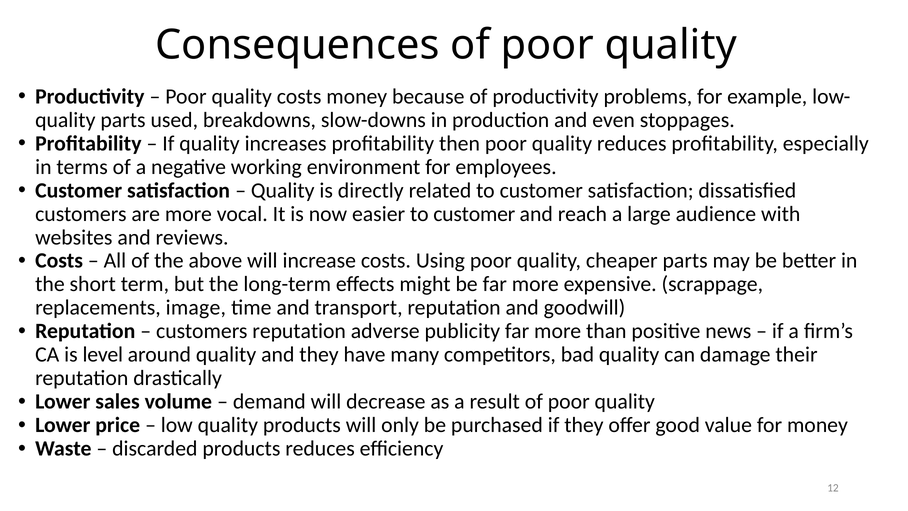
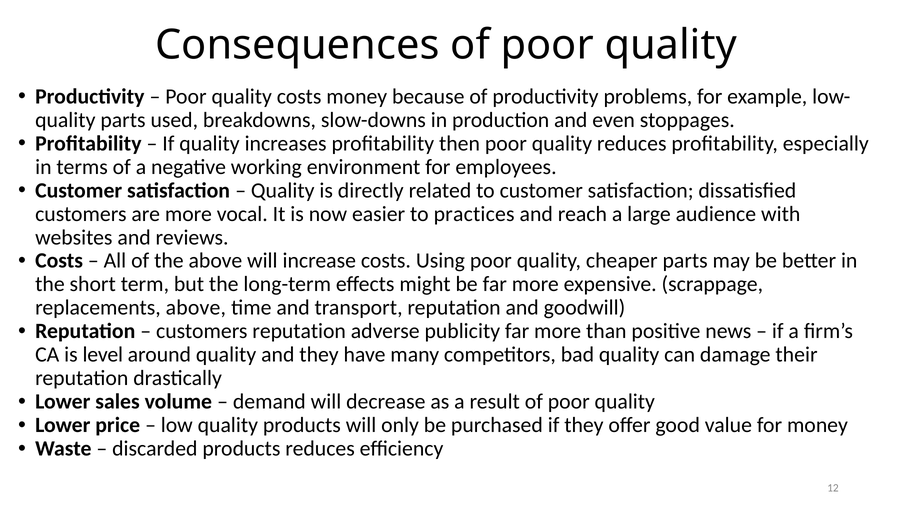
easier to customer: customer -> practices
replacements image: image -> above
